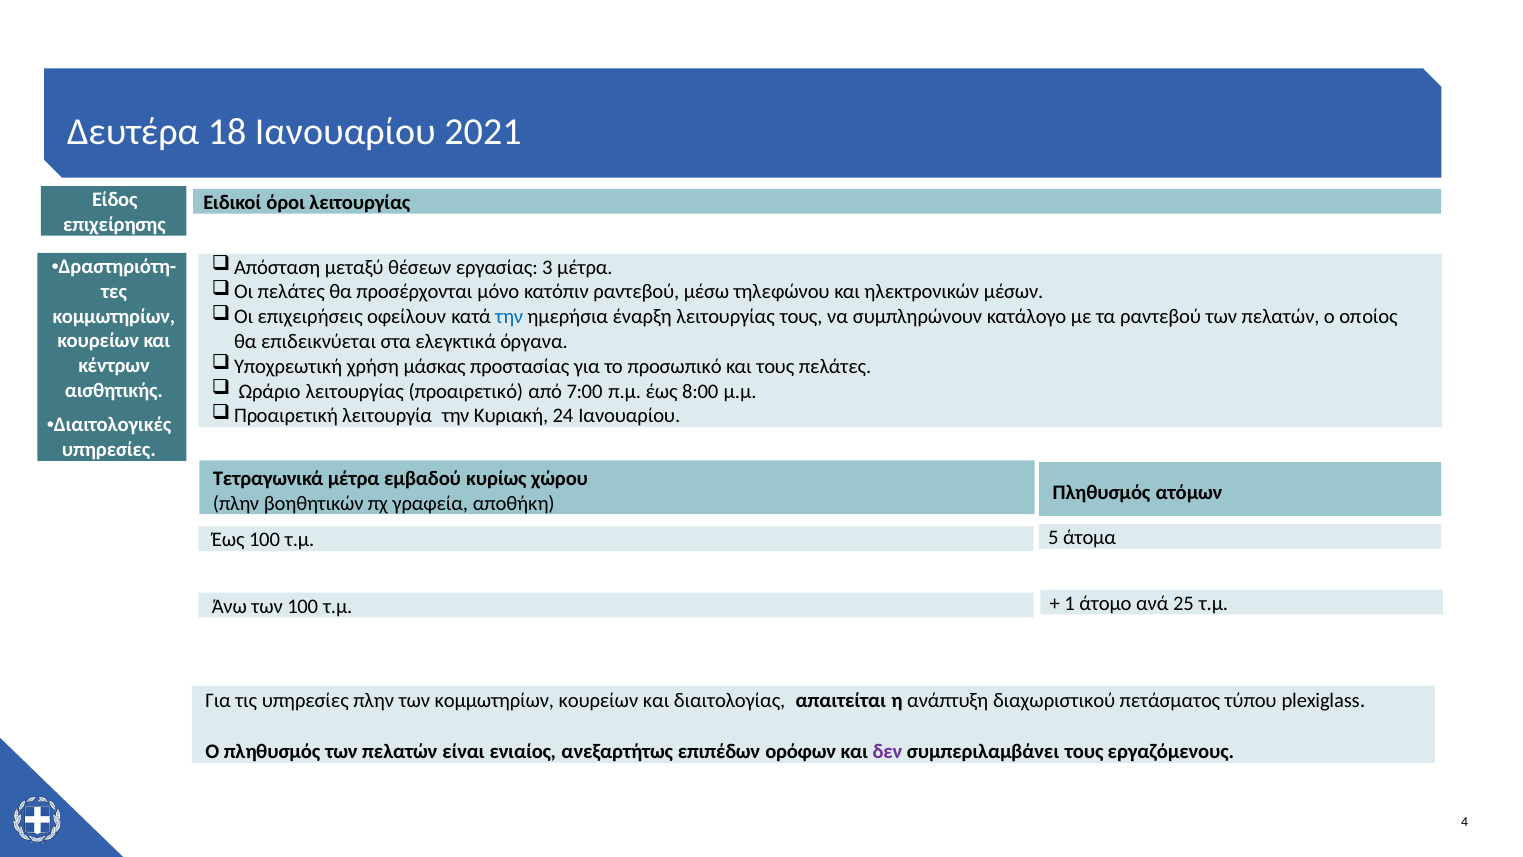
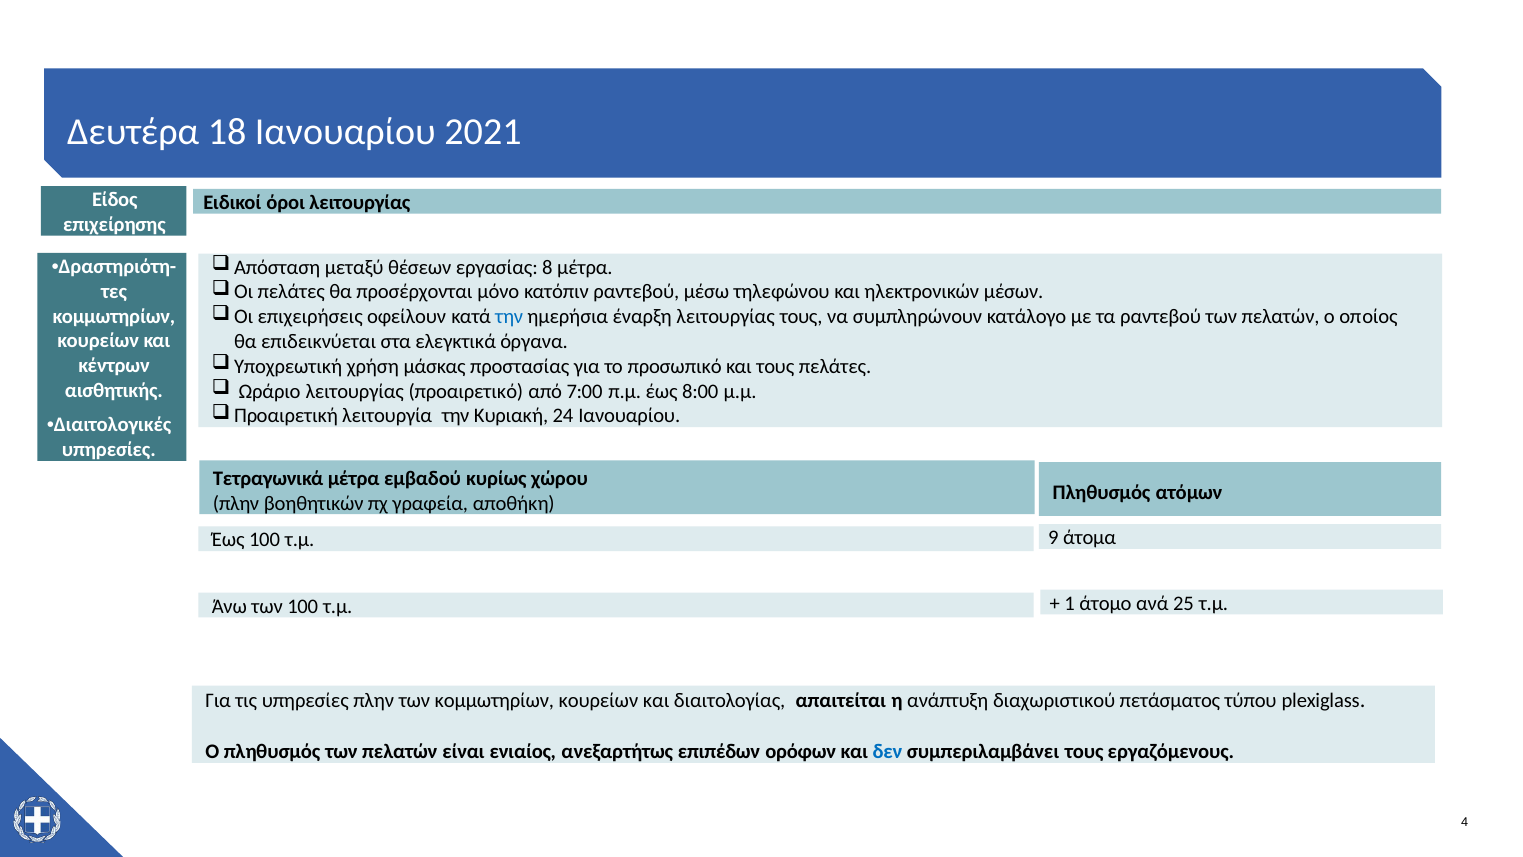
3: 3 -> 8
5: 5 -> 9
δεν colour: purple -> blue
